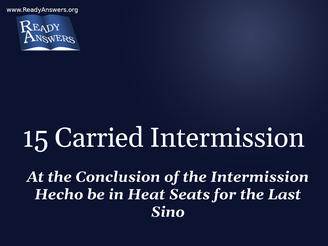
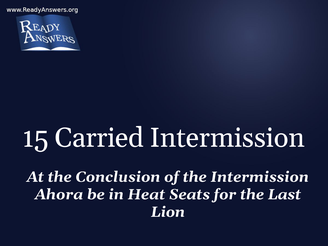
Hecho: Hecho -> Ahora
Sino: Sino -> Lion
